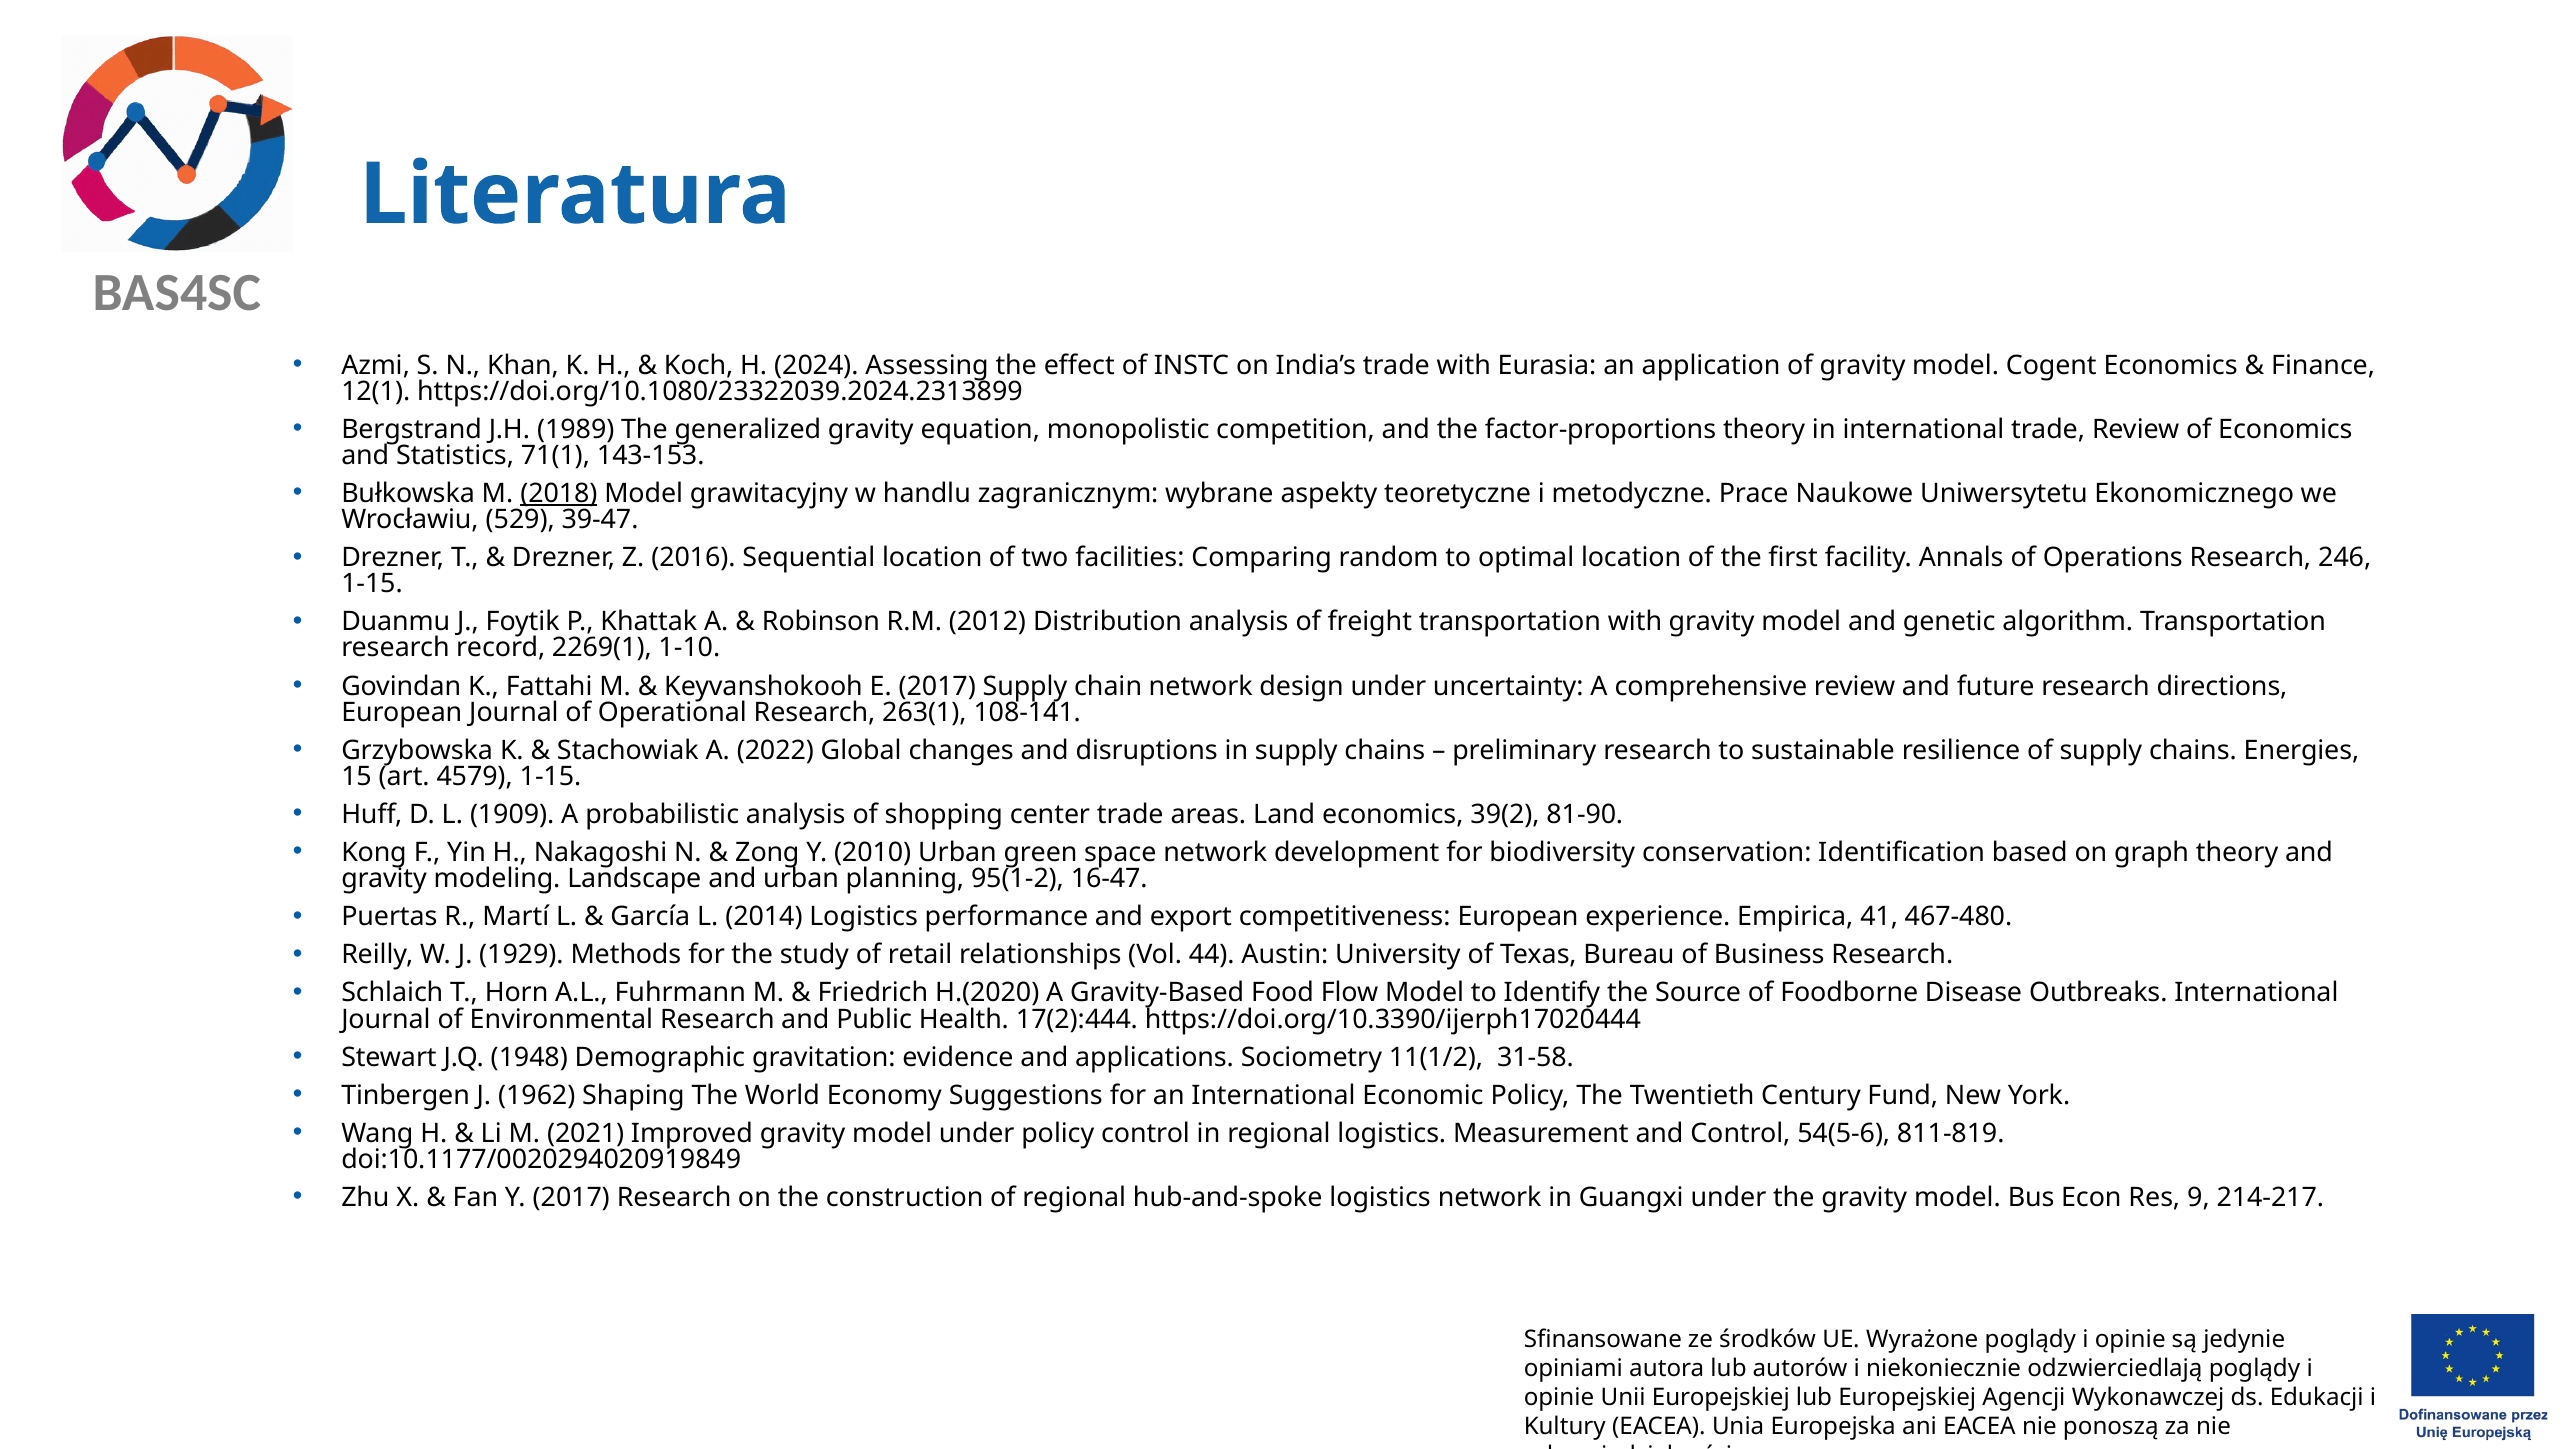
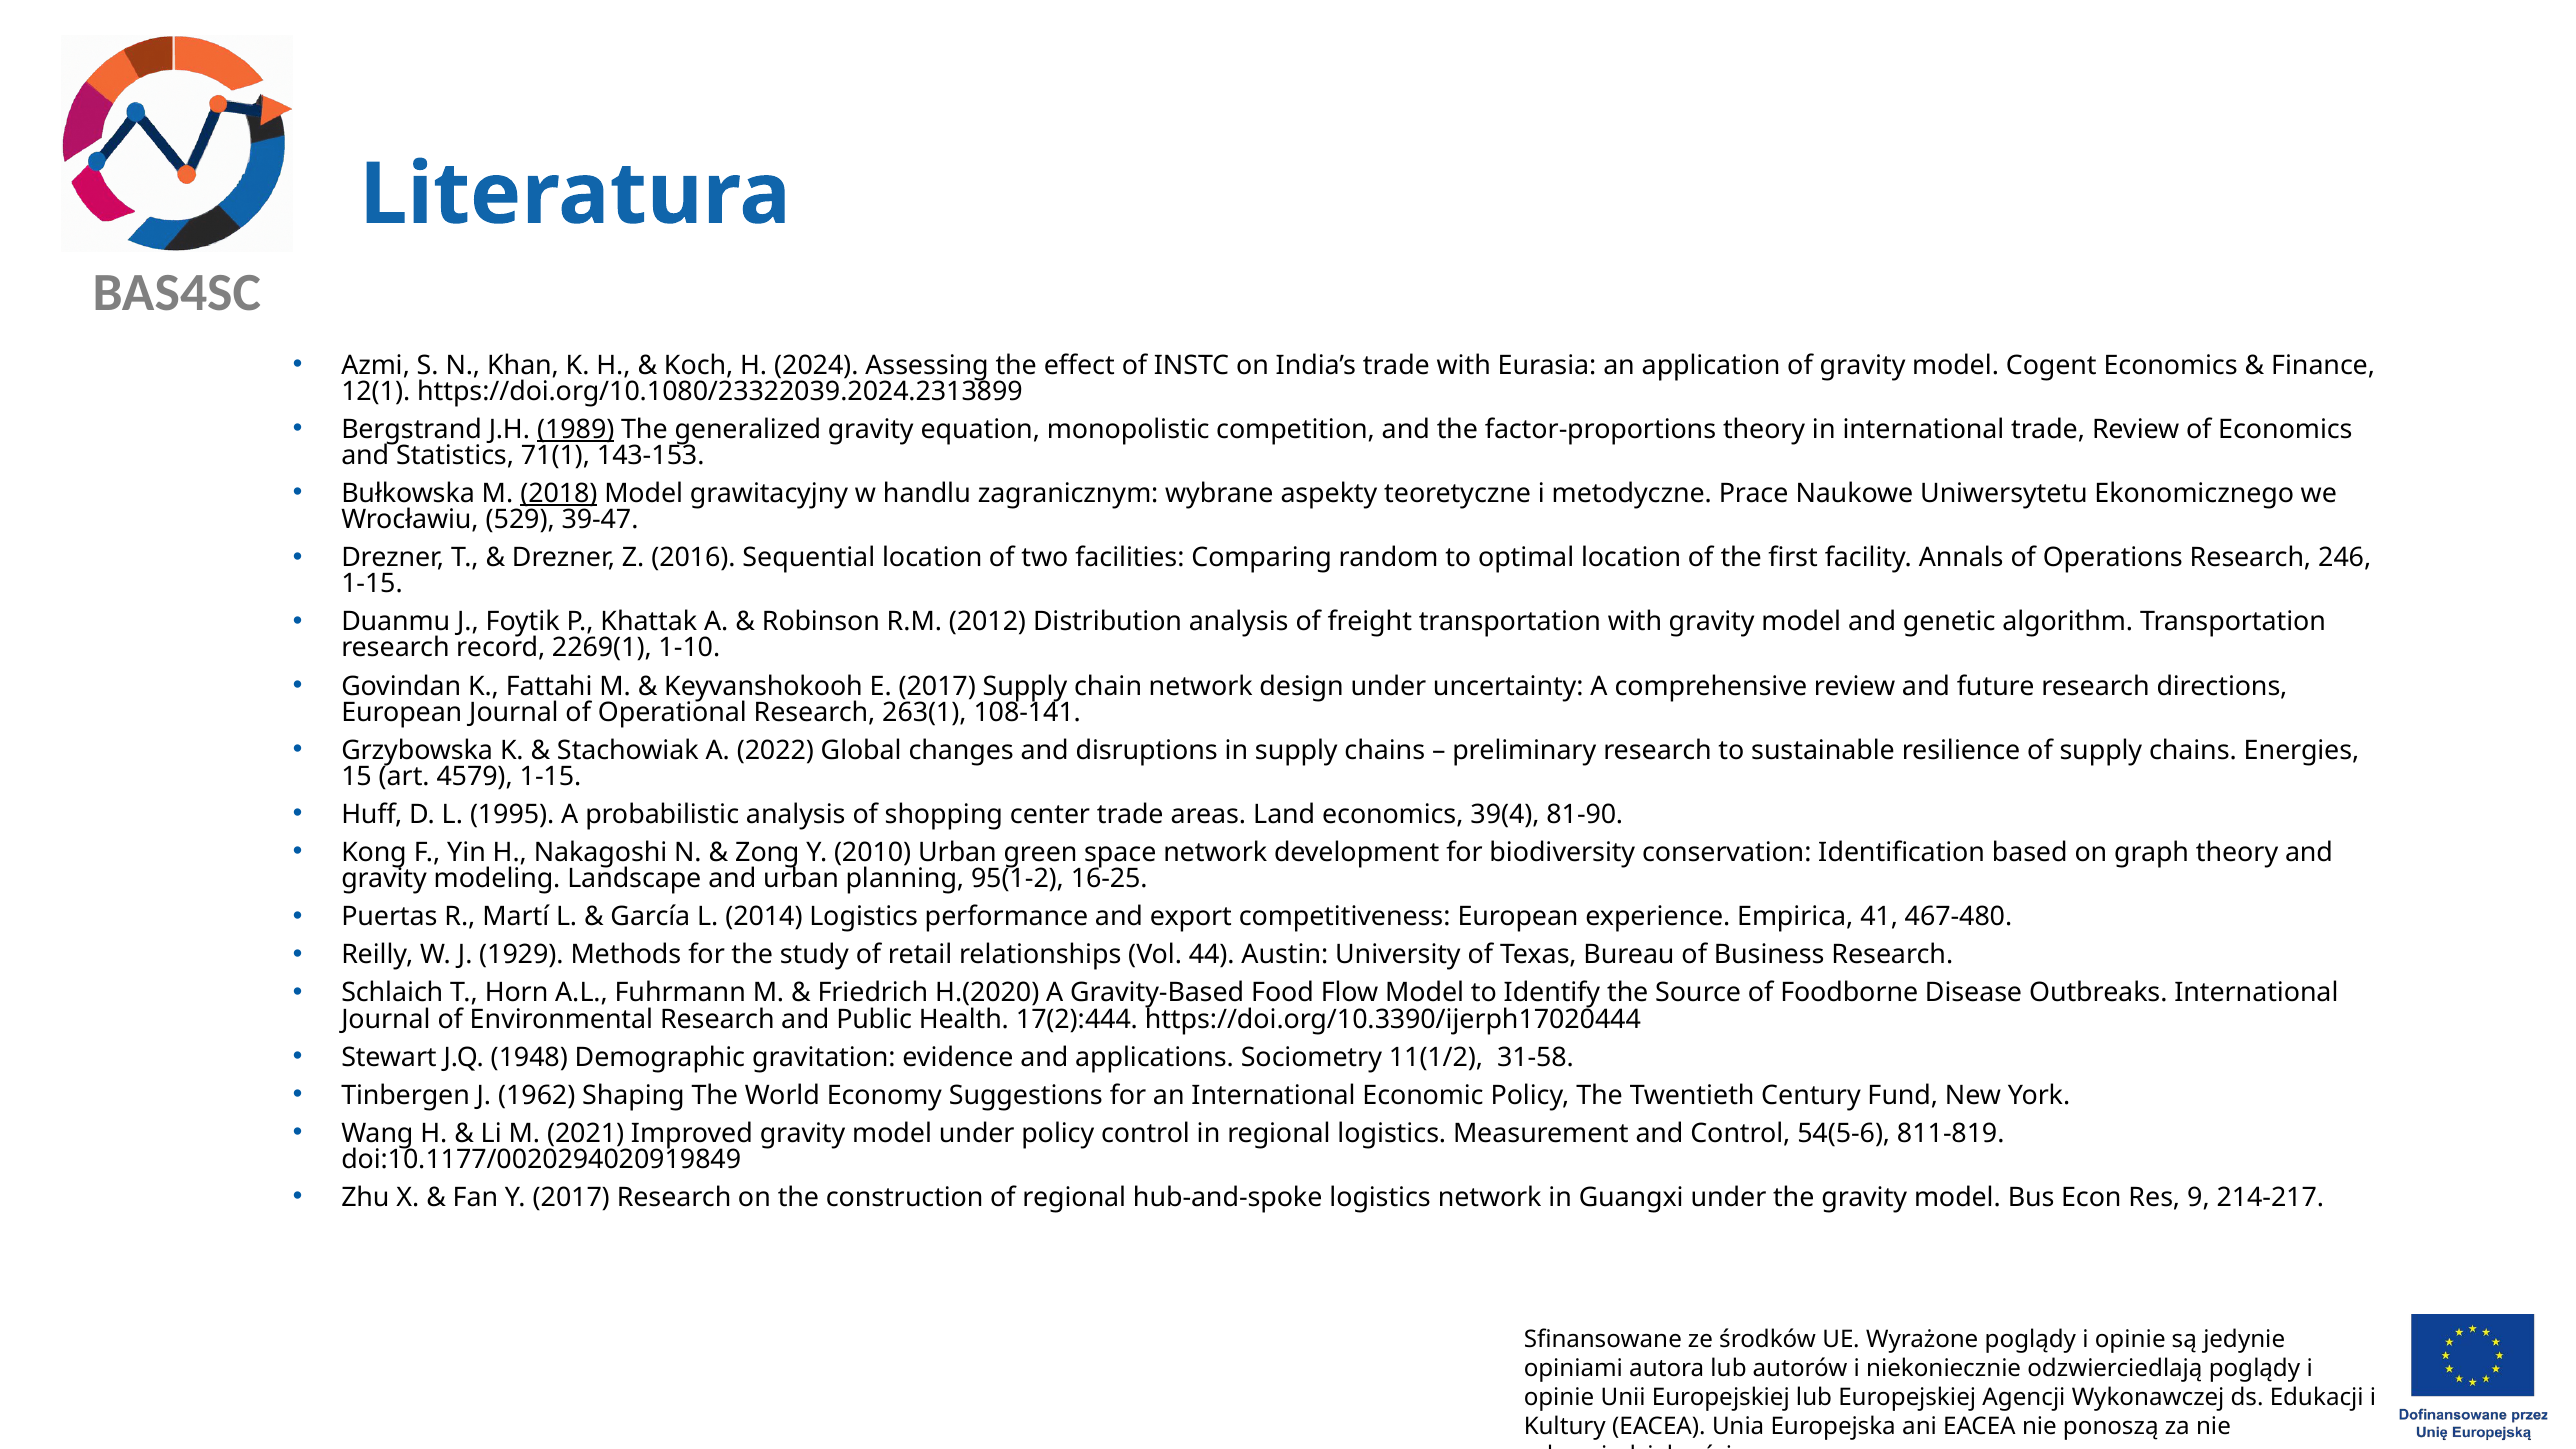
1989 underline: none -> present
1909: 1909 -> 1995
39(2: 39(2 -> 39(4
16-47: 16-47 -> 16-25
